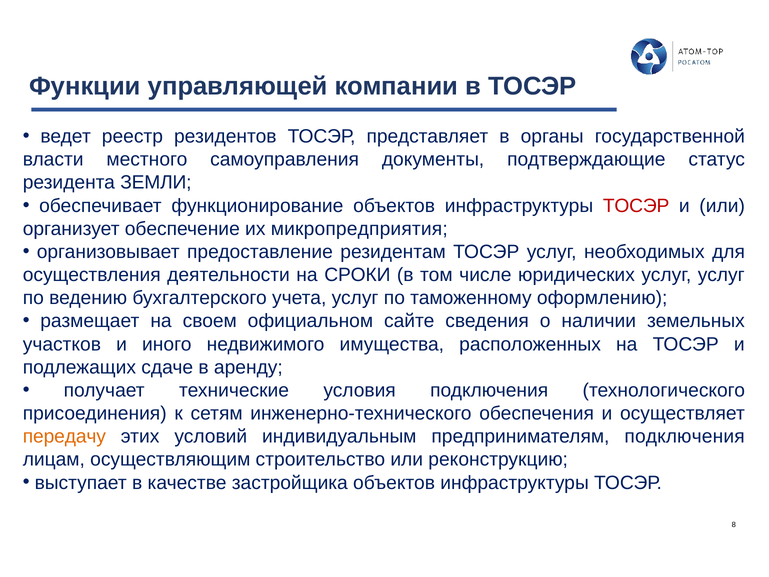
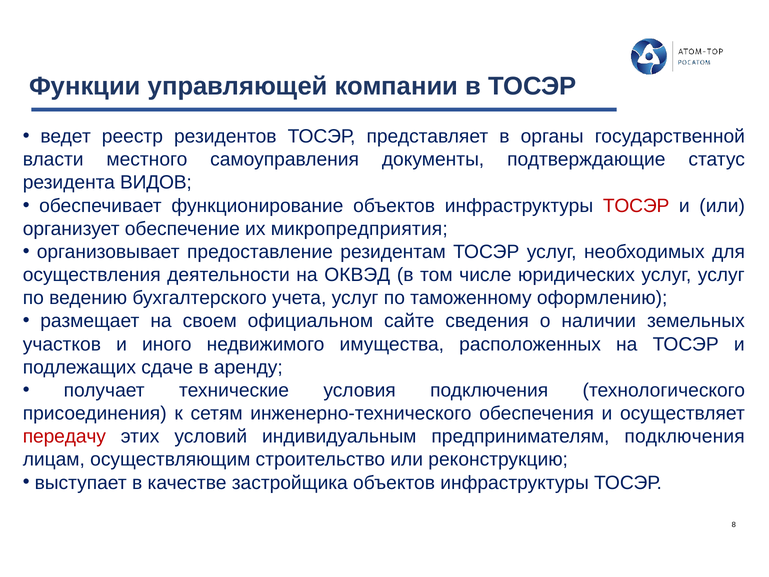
ЗЕМЛИ: ЗЕМЛИ -> ВИДОВ
СРОКИ: СРОКИ -> ОКВЭД
передачу colour: orange -> red
